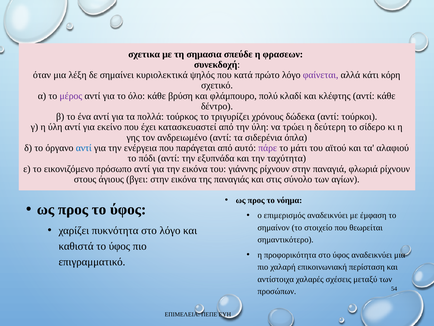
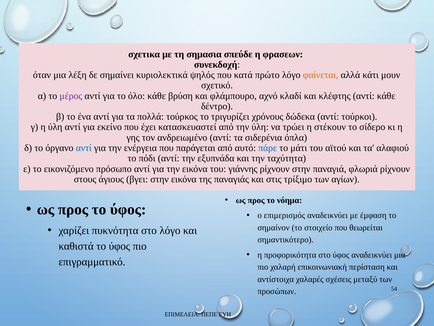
φαίνεται colour: purple -> orange
κόρη: κόρη -> μουν
πολύ: πολύ -> αχνό
δεύτερη: δεύτερη -> στέκουν
πάρε colour: purple -> blue
σύνολο: σύνολο -> τρίξιμο
